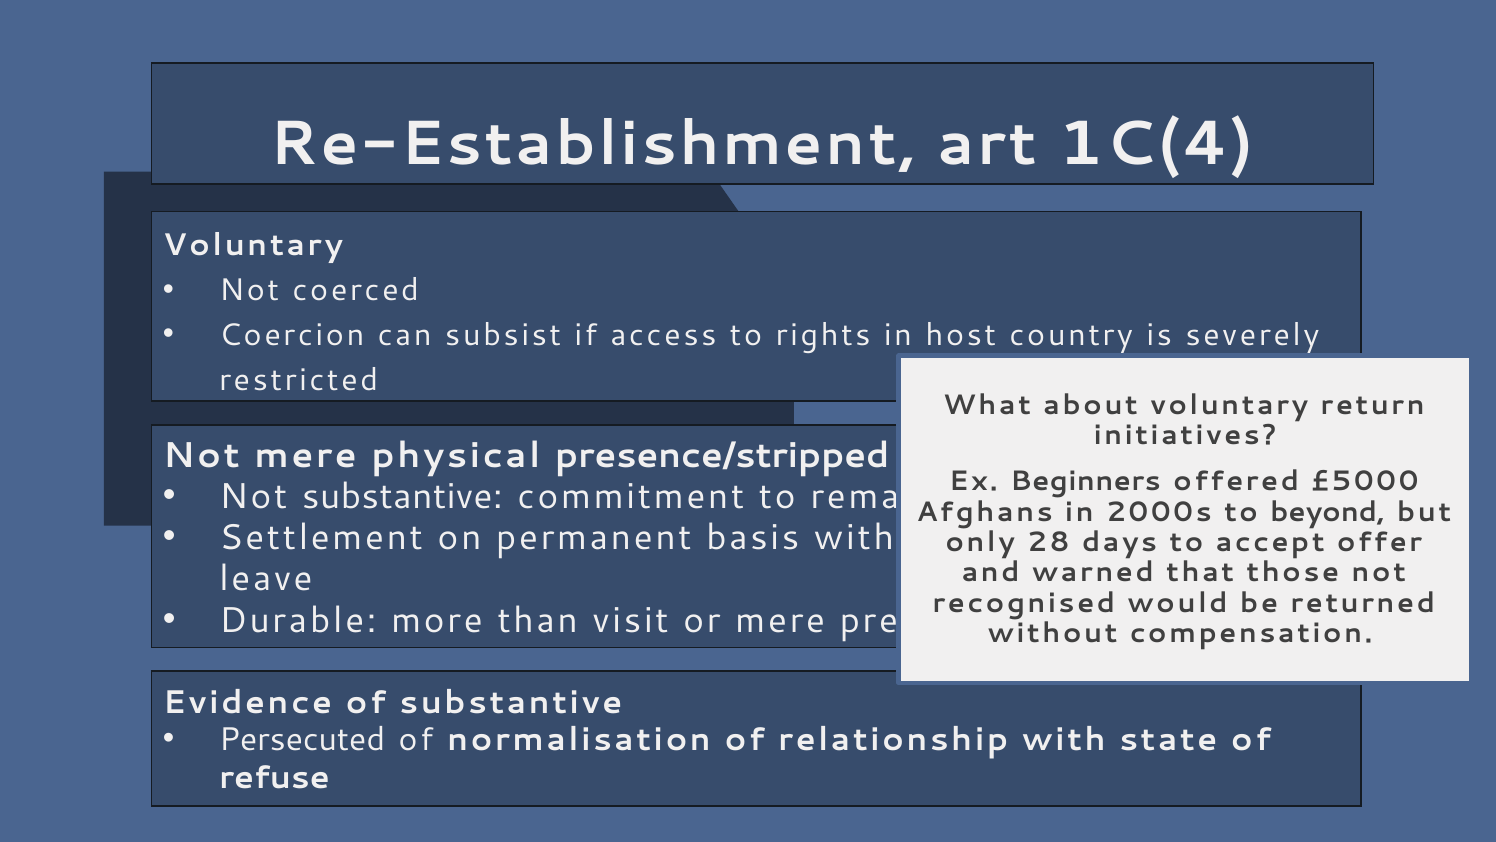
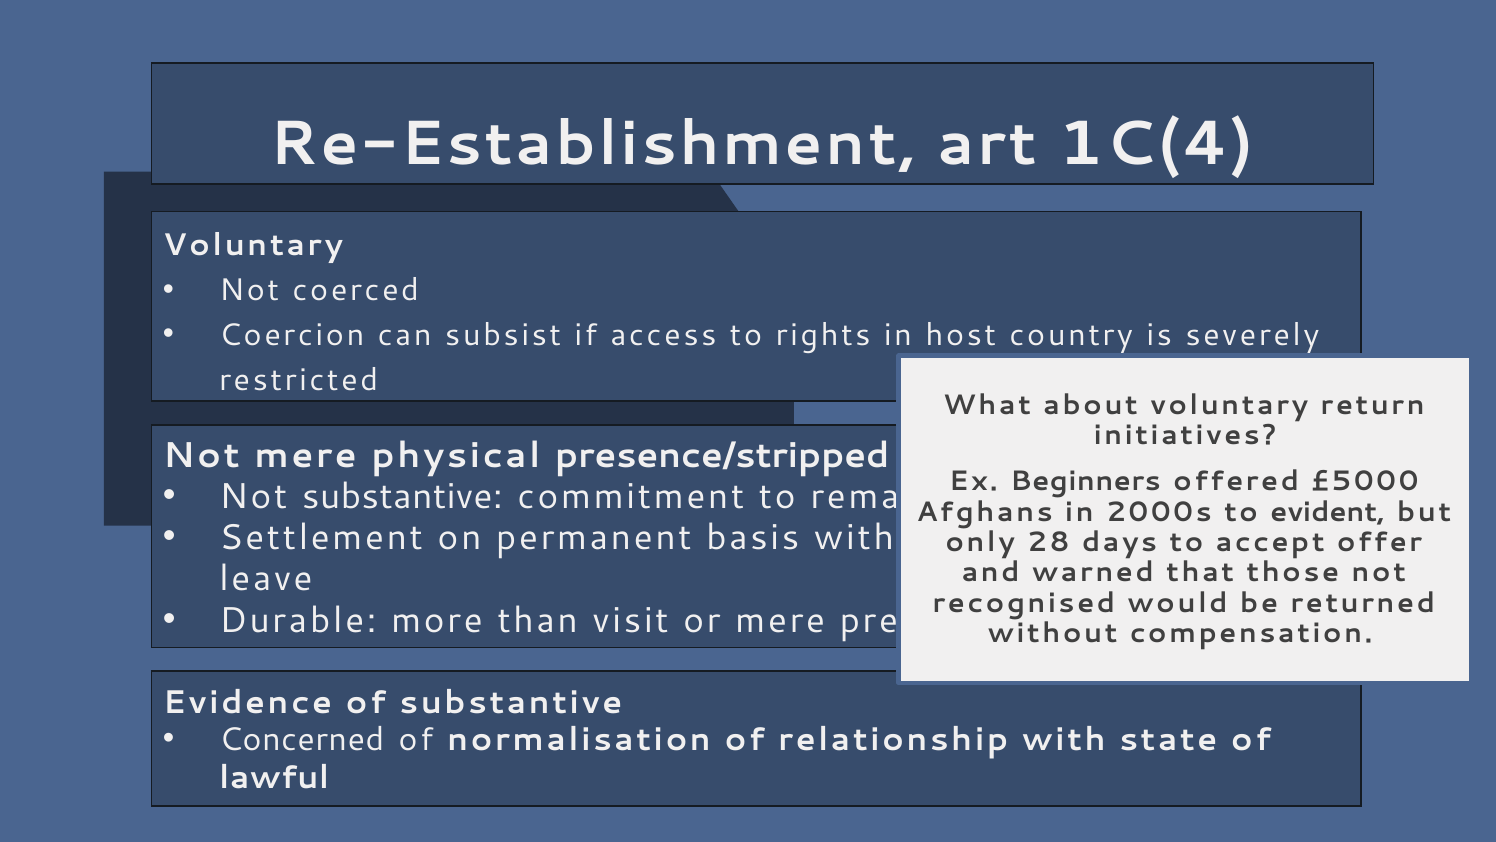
to beyond: beyond -> evident
Persecuted: Persecuted -> Concerned
refuse: refuse -> lawful
